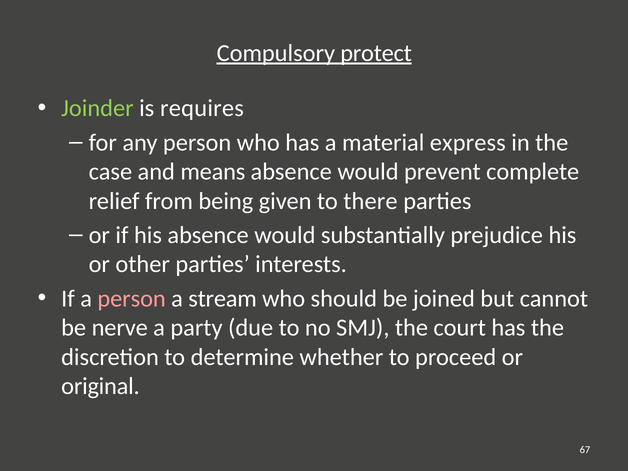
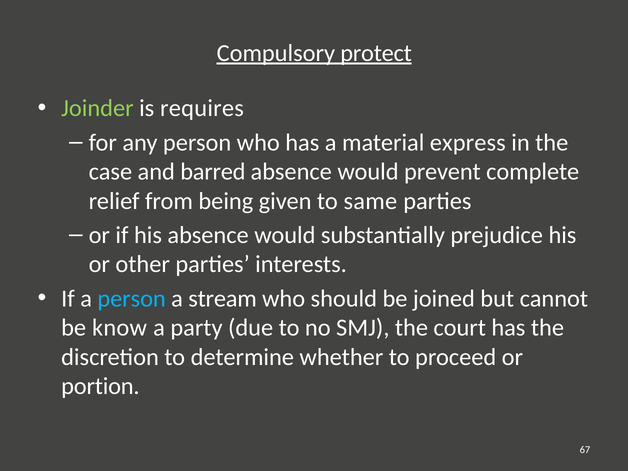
means: means -> barred
there: there -> same
person at (132, 299) colour: pink -> light blue
nerve: nerve -> know
original: original -> portion
